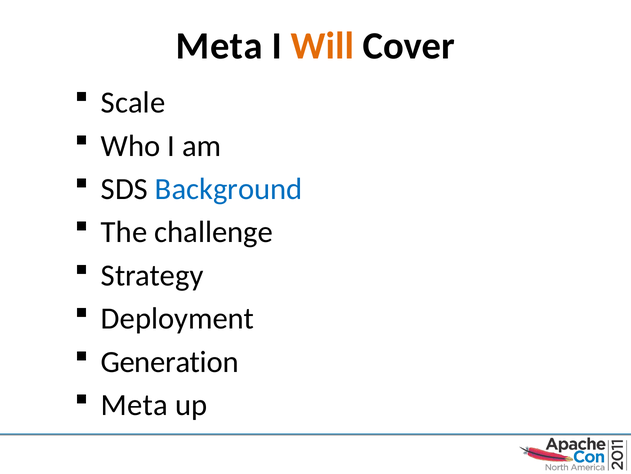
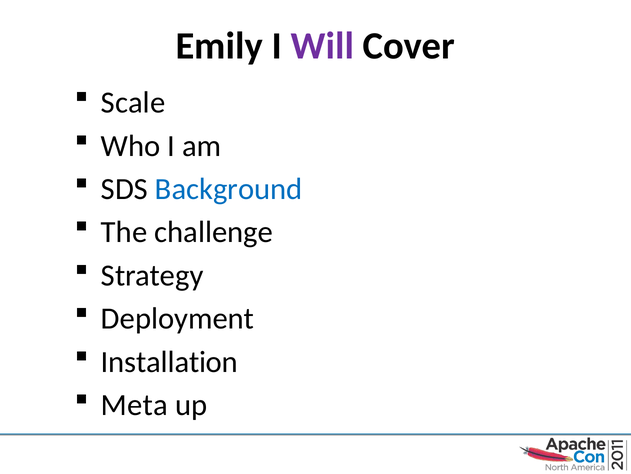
Meta at (219, 46): Meta -> Emily
Will colour: orange -> purple
Generation: Generation -> Installation
